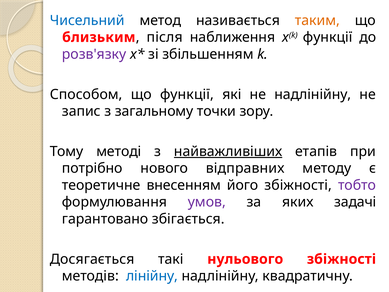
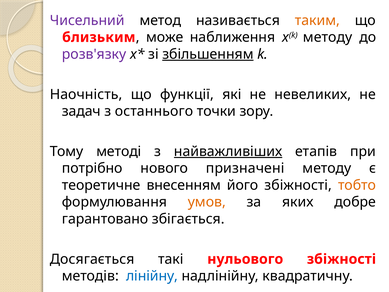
Чисельний colour: blue -> purple
після: після -> може
x(k функції: функції -> методу
збільшенням underline: none -> present
Способом: Способом -> Наочність
не надлінійну: надлінійну -> невеликих
запис: запис -> задач
загальному: загальному -> останнього
відправних: відправних -> призначені
тобто colour: purple -> orange
умов colour: purple -> orange
задачі: задачі -> добре
